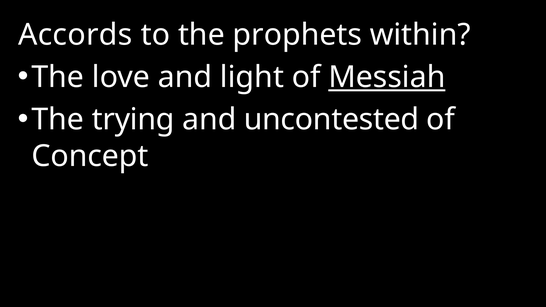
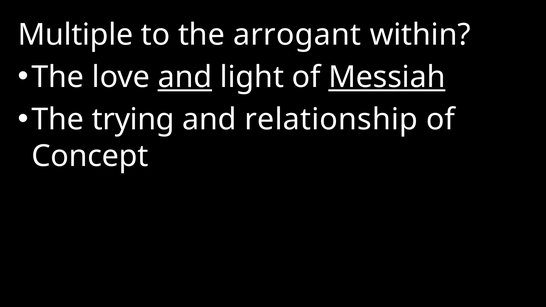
Accords: Accords -> Multiple
prophets: prophets -> arrogant
and at (185, 77) underline: none -> present
uncontested: uncontested -> relationship
